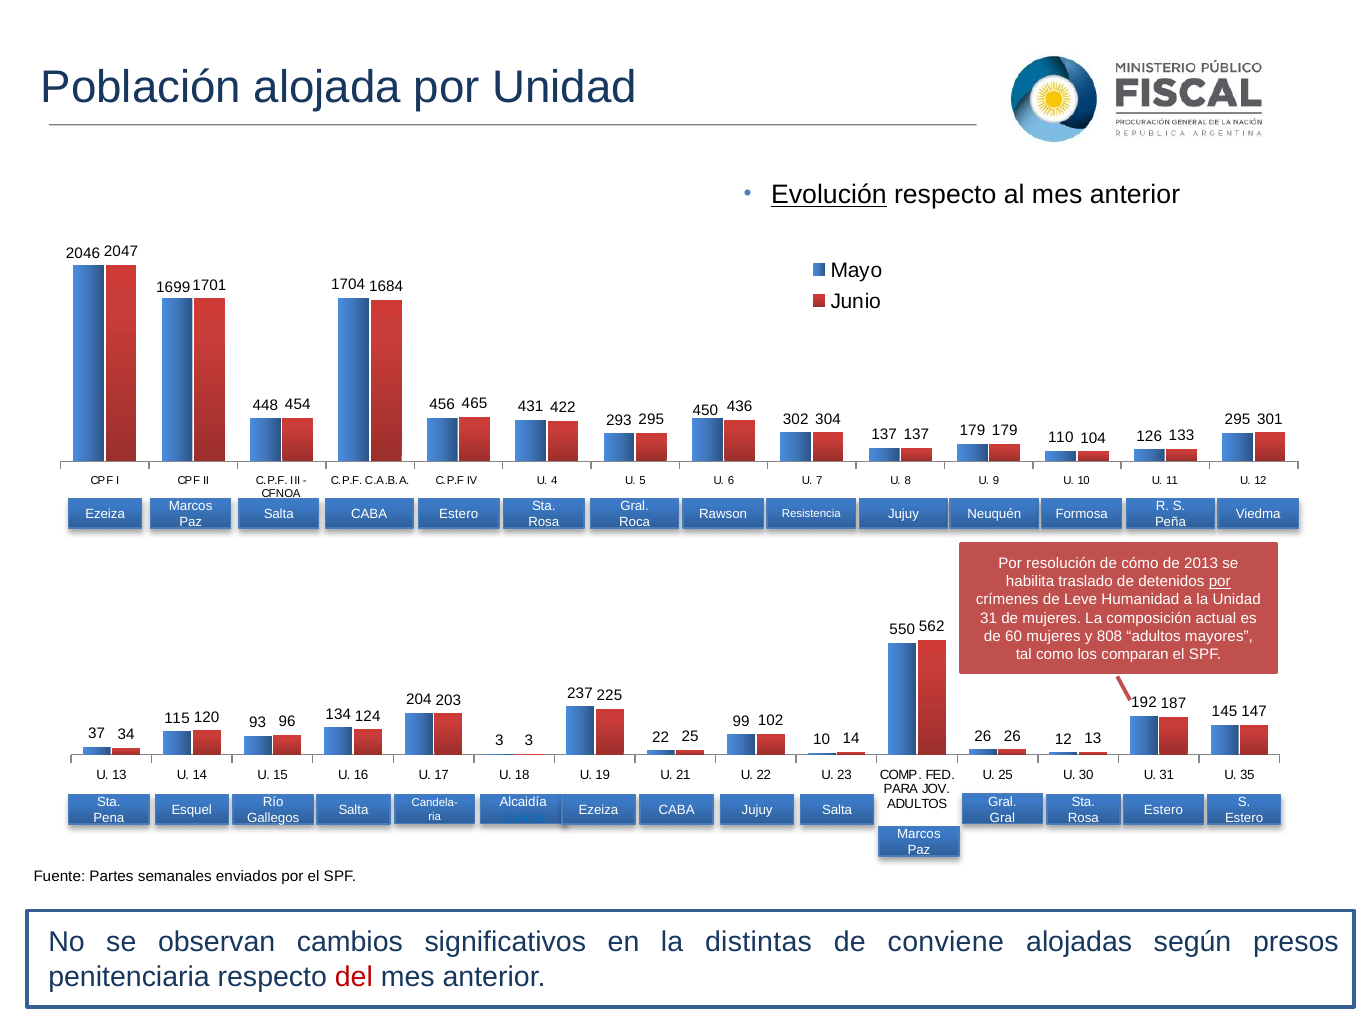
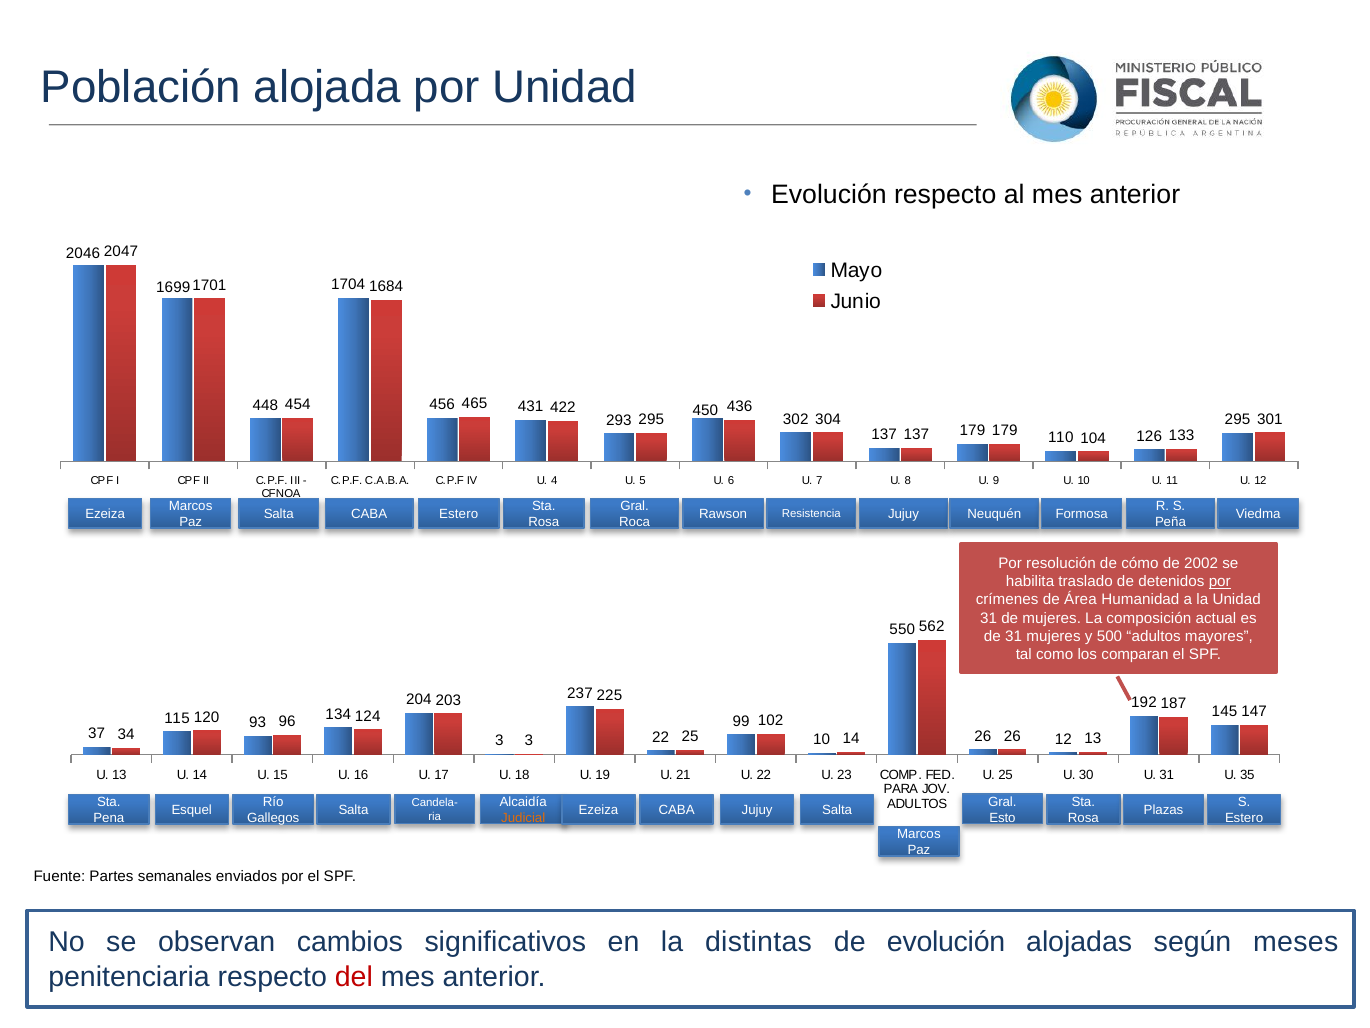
Evolución at (829, 195) underline: present -> none
2013: 2013 -> 2002
Leve: Leve -> Área
de 60: 60 -> 31
808: 808 -> 500
Estero at (1163, 810): Estero -> Plazas
Gral at (1002, 817): Gral -> Esto
Judicial colour: blue -> orange
de conviene: conviene -> evolución
presos: presos -> meses
